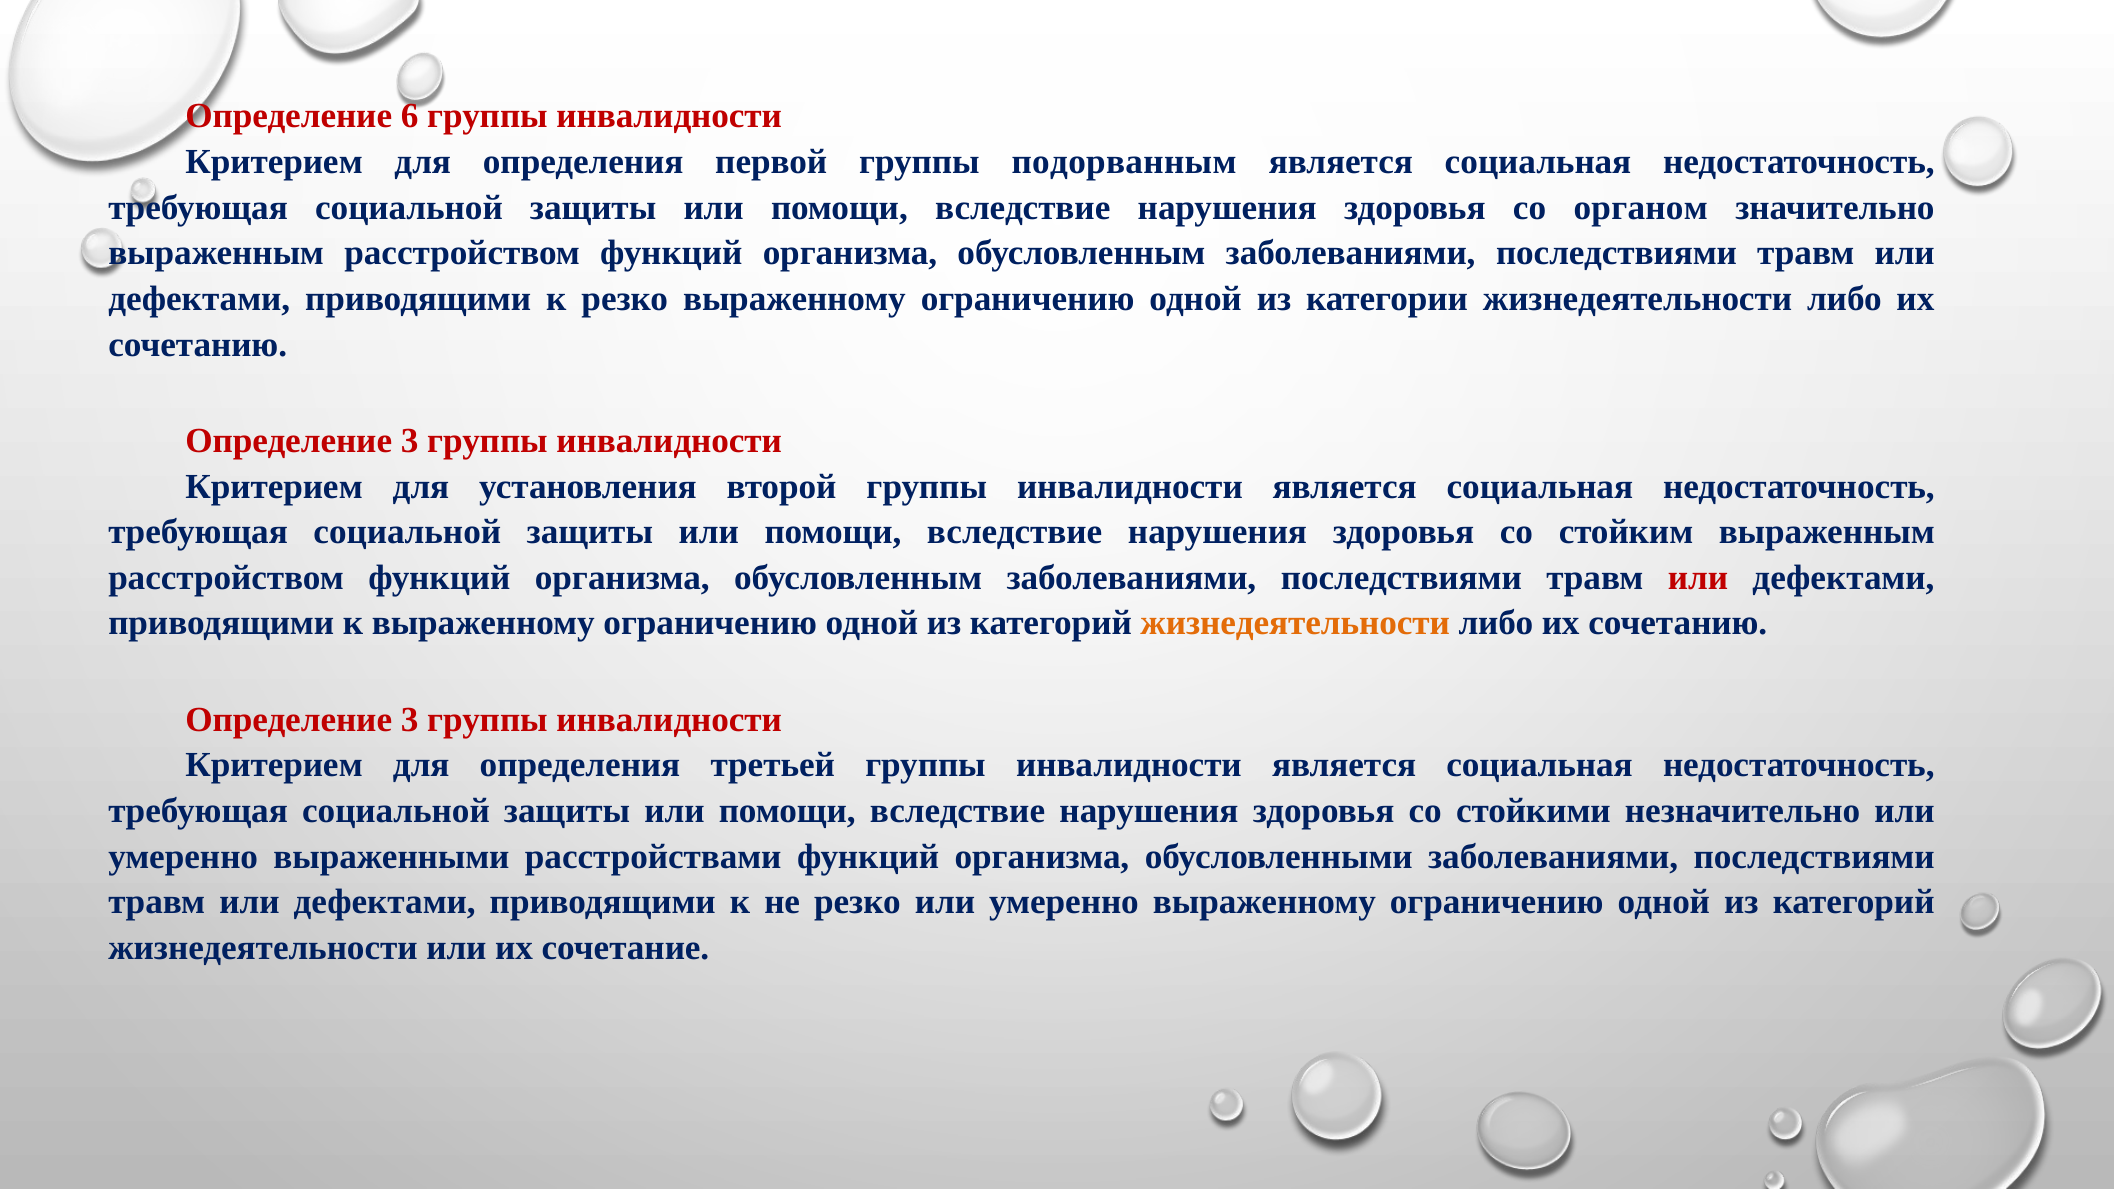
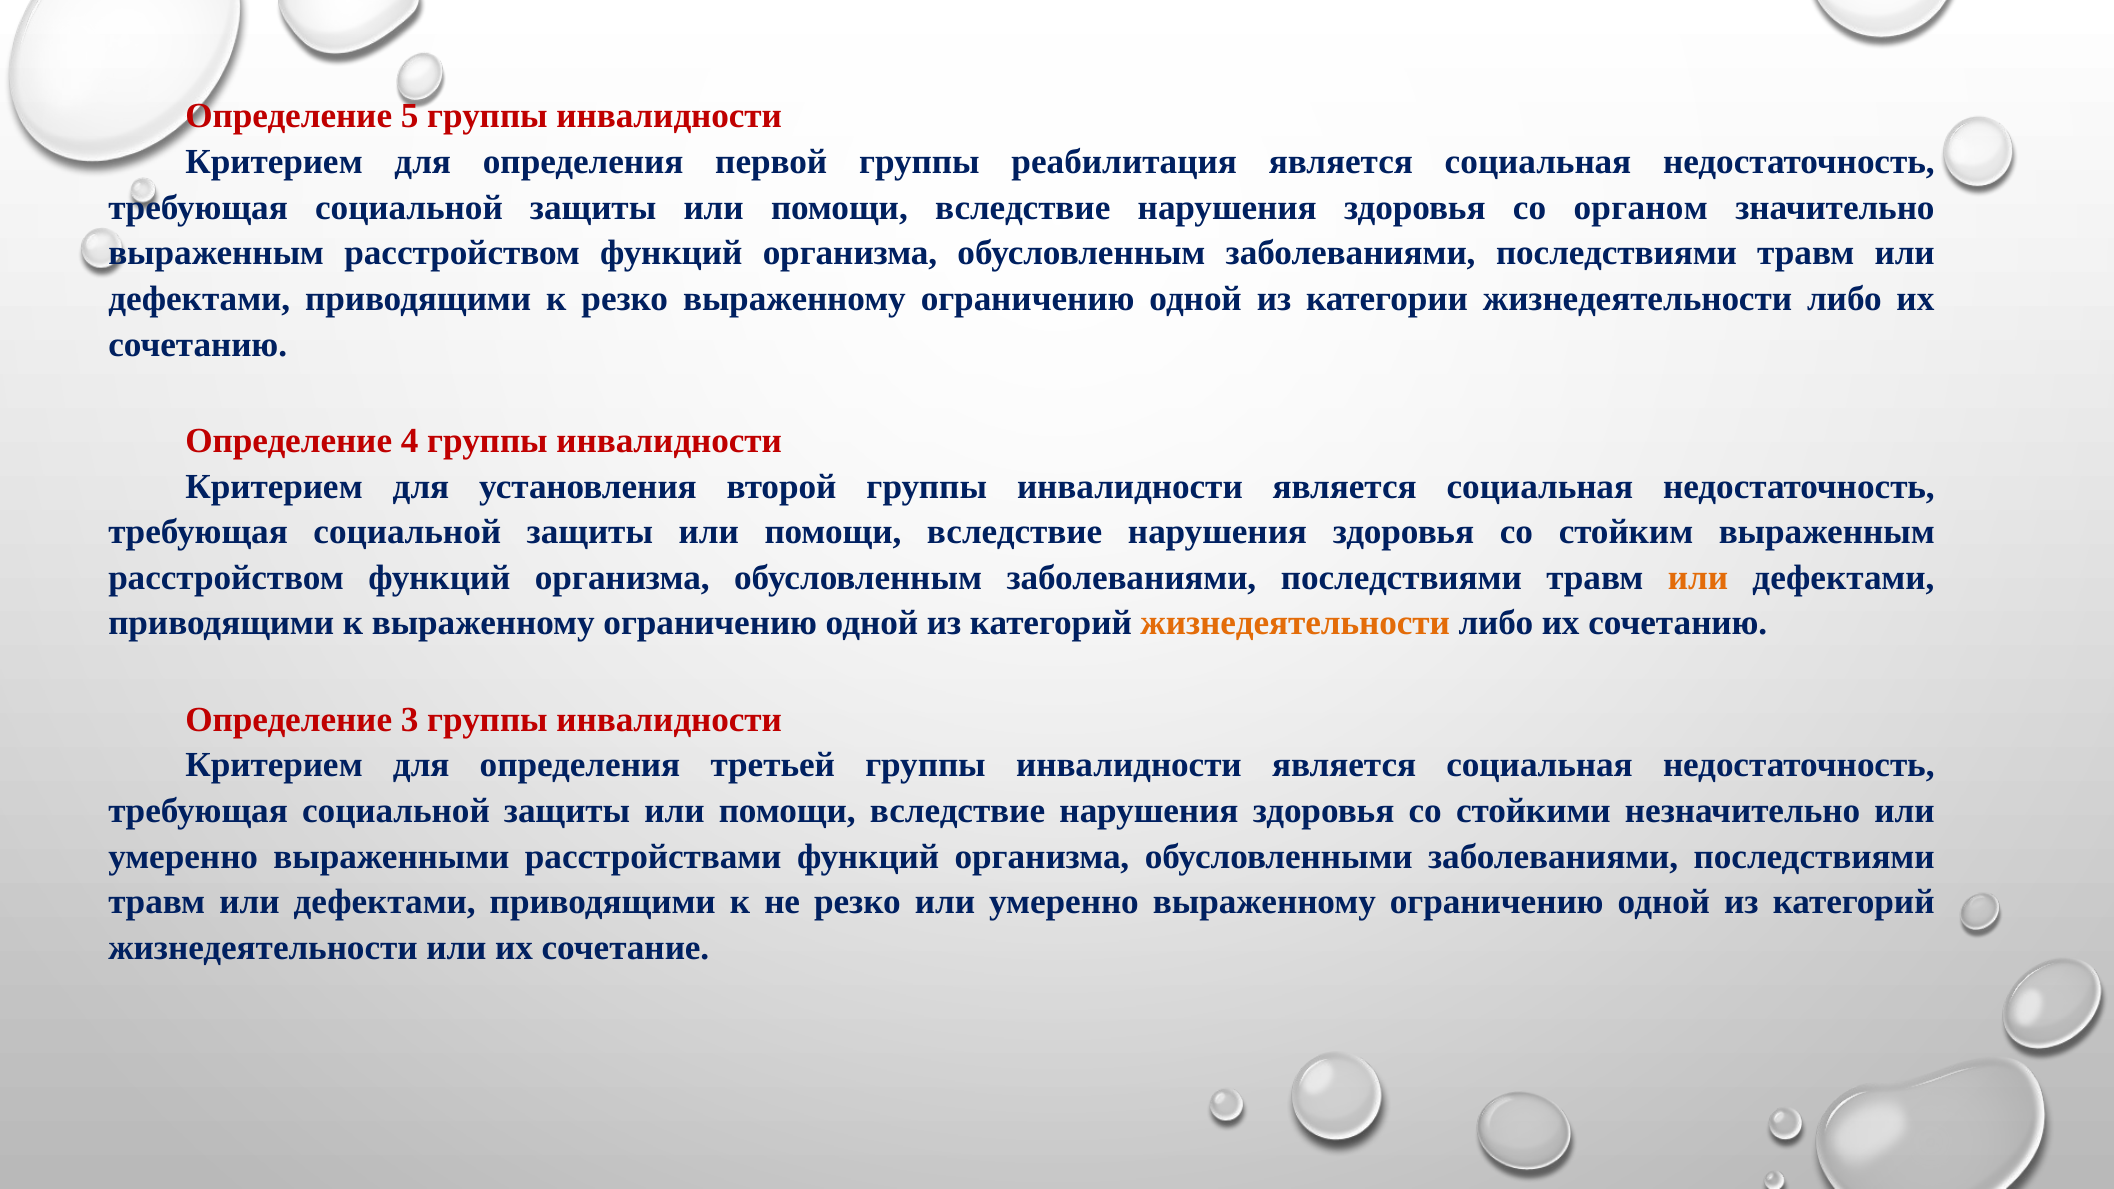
6: 6 -> 5
подорванным: подорванным -> реабилитация
3 at (410, 441): 3 -> 4
или at (1698, 578) colour: red -> orange
